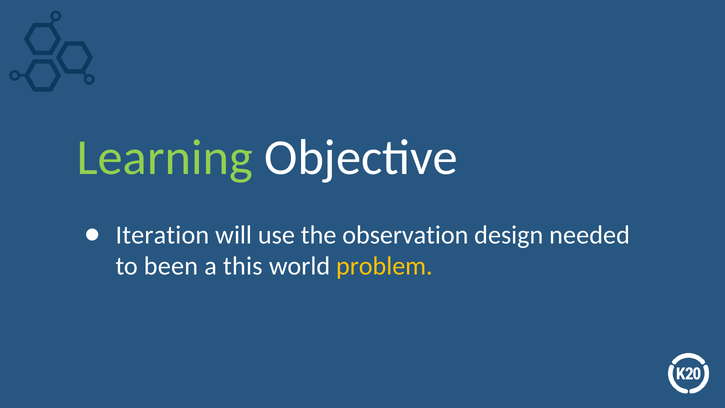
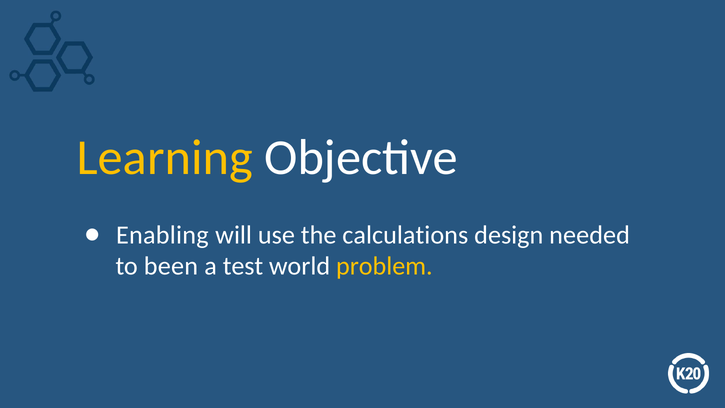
Learning colour: light green -> yellow
Iteration: Iteration -> Enabling
observation: observation -> calculations
this: this -> test
